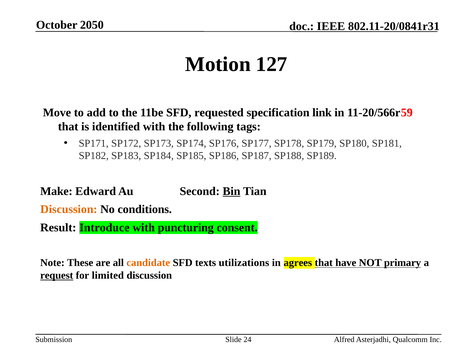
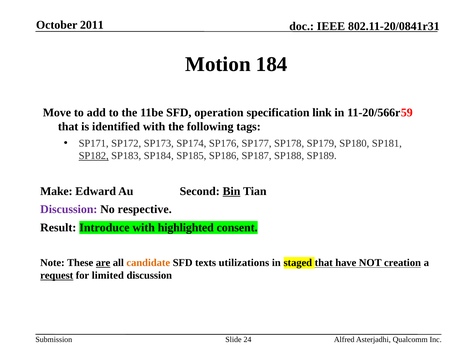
2050: 2050 -> 2011
127: 127 -> 184
requested: requested -> operation
SP182 underline: none -> present
Discussion at (69, 210) colour: orange -> purple
conditions: conditions -> respective
puncturing: puncturing -> highlighted
are underline: none -> present
agrees: agrees -> staged
primary: primary -> creation
